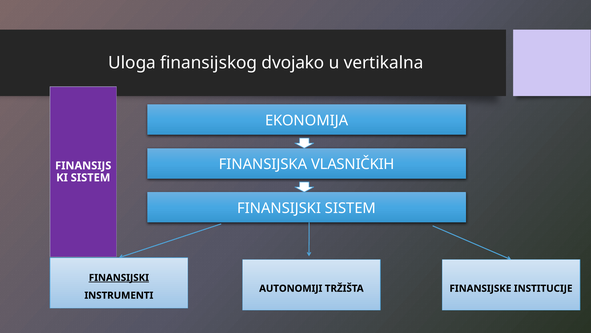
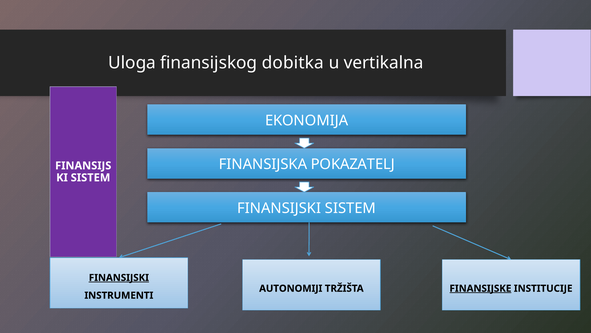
dvojako: dvojako -> dobitka
VLASNIČKIH: VLASNIČKIH -> POKAZATELJ
FINANSIJSKE underline: none -> present
